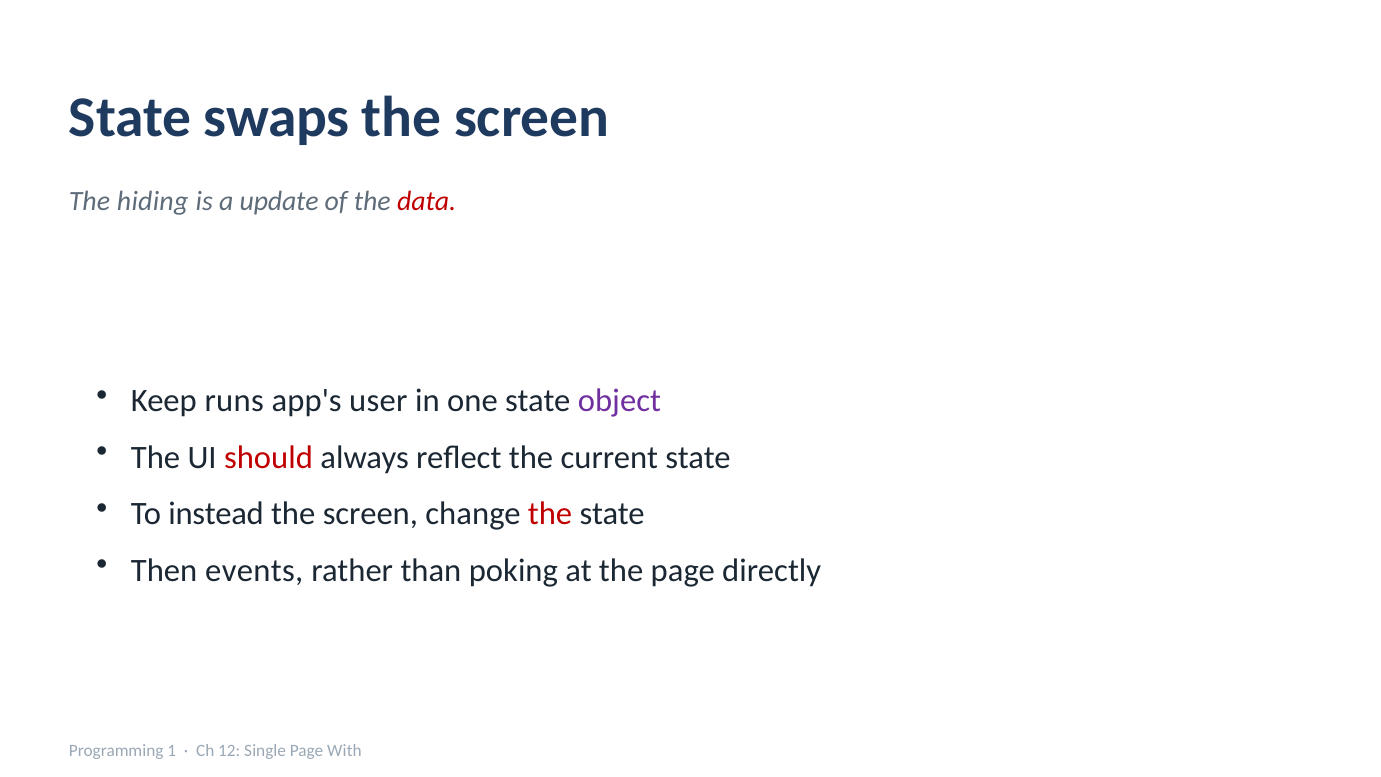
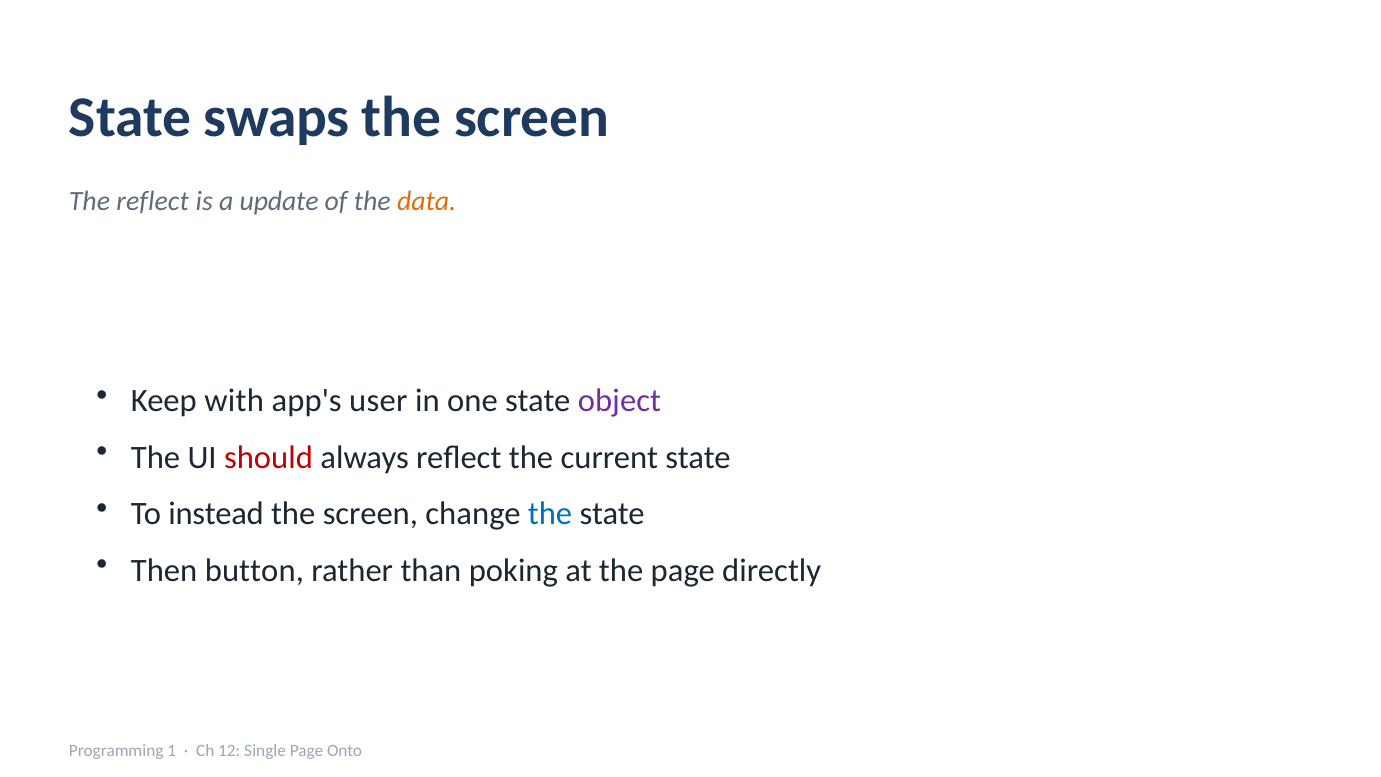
The hiding: hiding -> reflect
data colour: red -> orange
runs: runs -> with
the at (550, 514) colour: red -> blue
events: events -> button
With: With -> Onto
